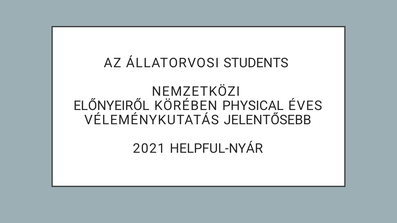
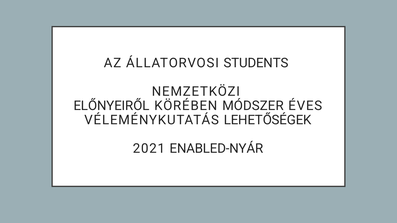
PHYSICAL: PHYSICAL -> MÓDSZER
JELENTŐSEBB: JELENTŐSEBB -> LEHETŐSÉGEK
HELPFUL-NYÁR: HELPFUL-NYÁR -> ENABLED-NYÁR
